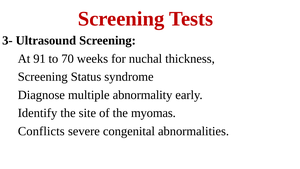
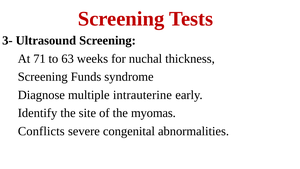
91: 91 -> 71
70: 70 -> 63
Status: Status -> Funds
abnormality: abnormality -> intrauterine
